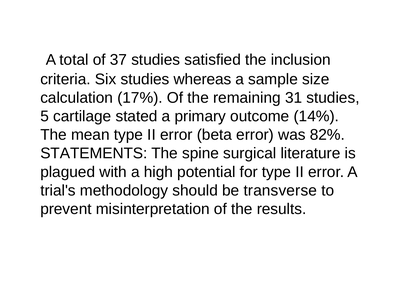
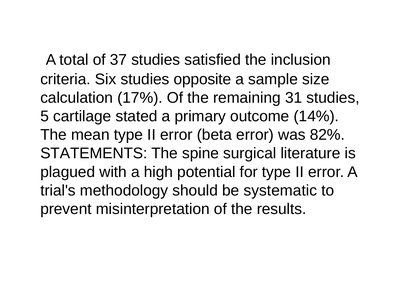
whereas: whereas -> opposite
transverse: transverse -> systematic
